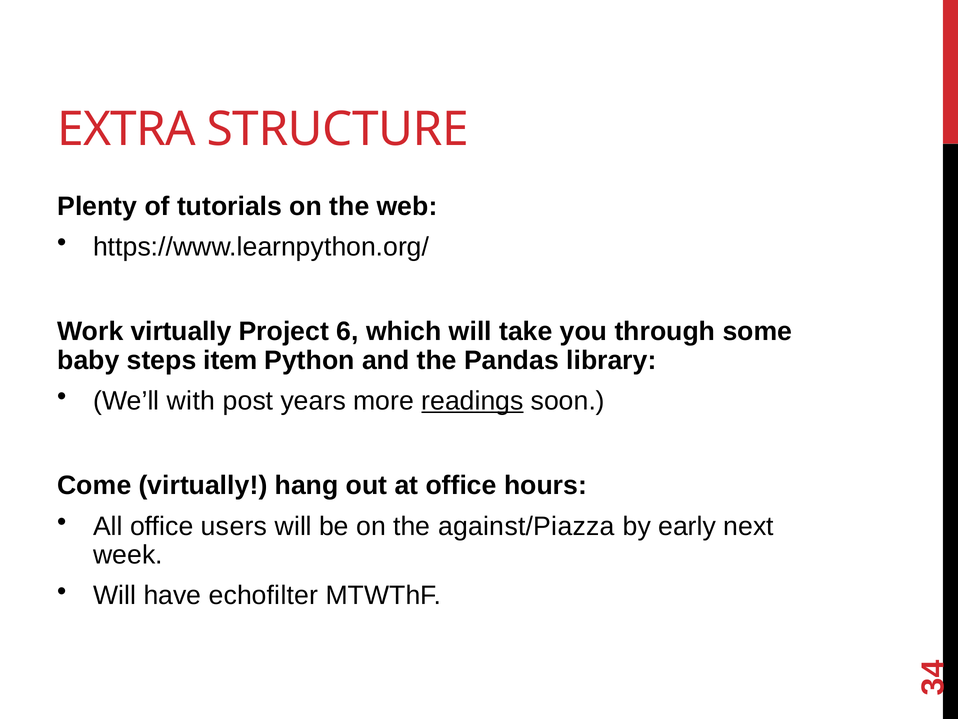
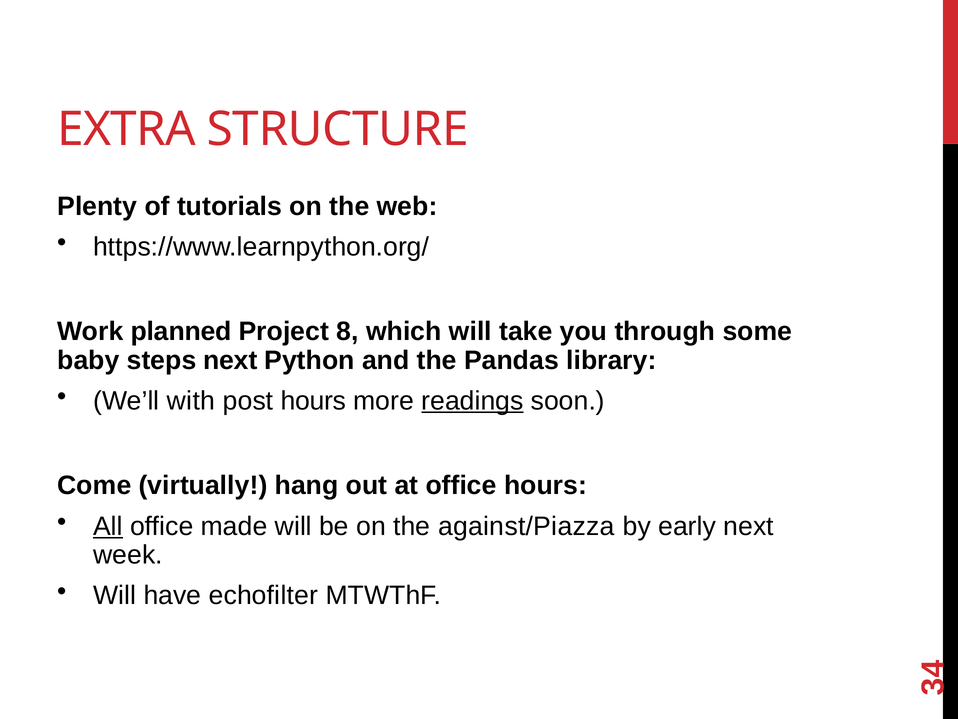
Work virtually: virtually -> planned
6: 6 -> 8
steps item: item -> next
post years: years -> hours
All underline: none -> present
users: users -> made
